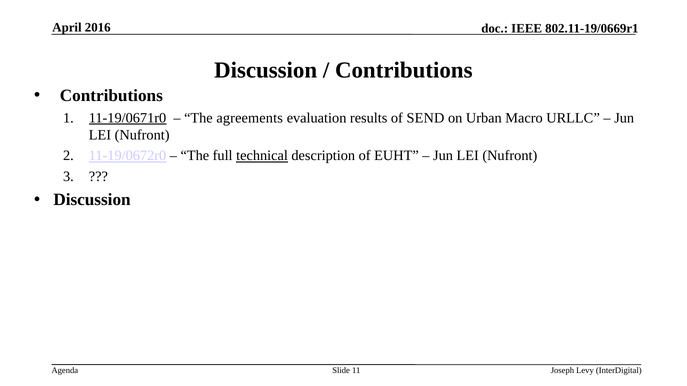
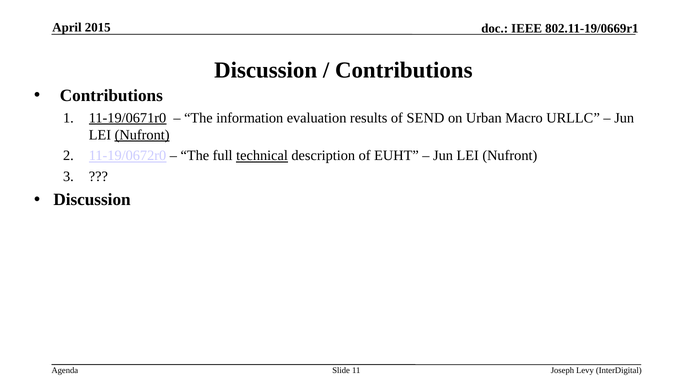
2016: 2016 -> 2015
agreements: agreements -> information
Nufront at (142, 135) underline: none -> present
